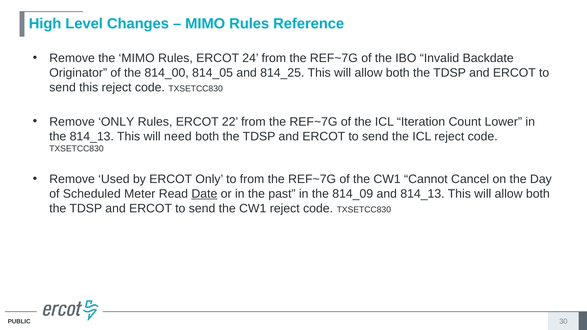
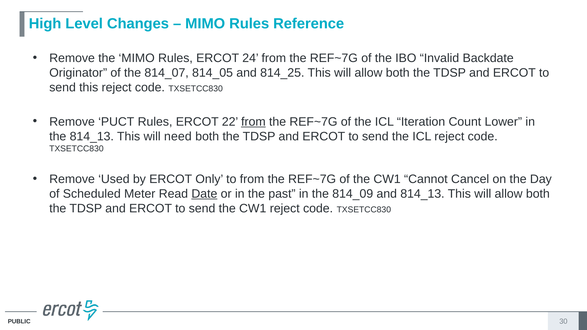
814_00: 814_00 -> 814_07
Remove ONLY: ONLY -> PUCT
from at (253, 122) underline: none -> present
